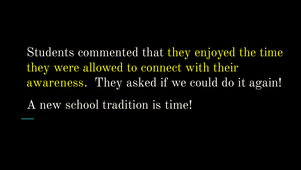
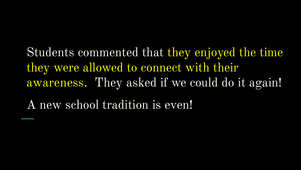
is time: time -> even
